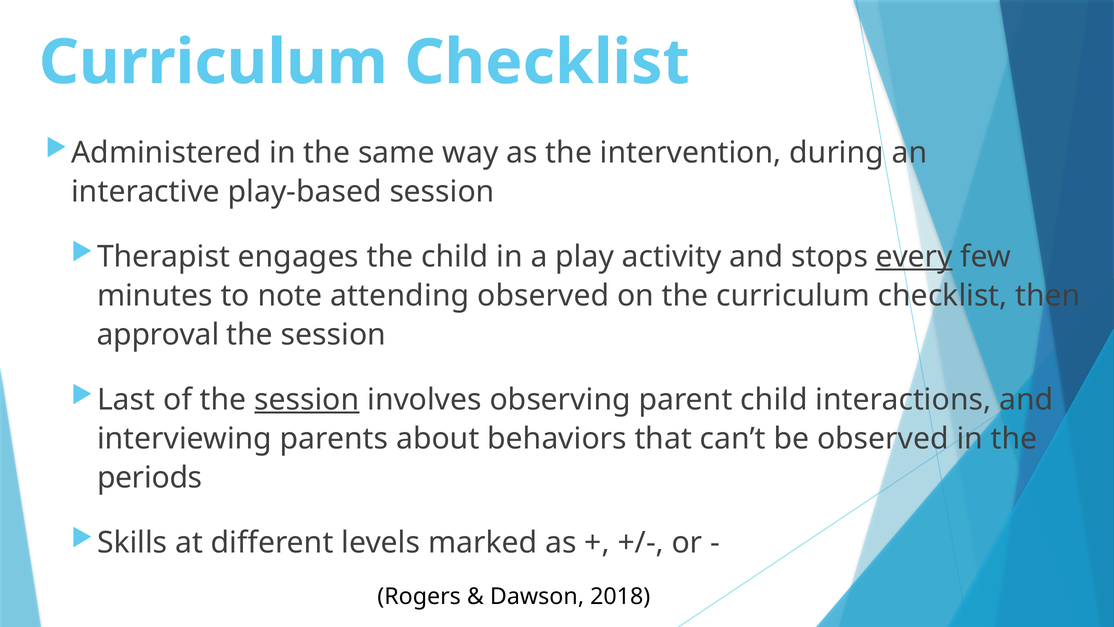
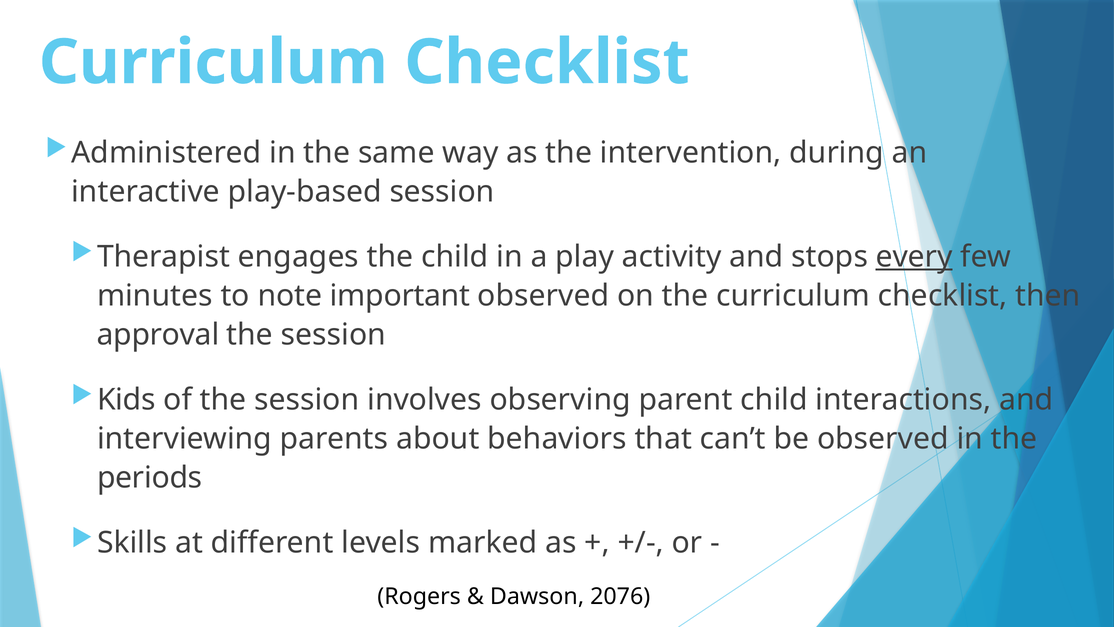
attending: attending -> important
Last: Last -> Kids
session at (307, 399) underline: present -> none
2018: 2018 -> 2076
